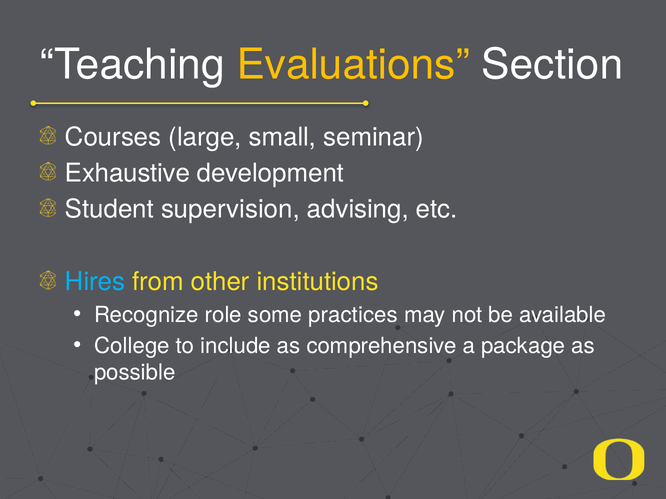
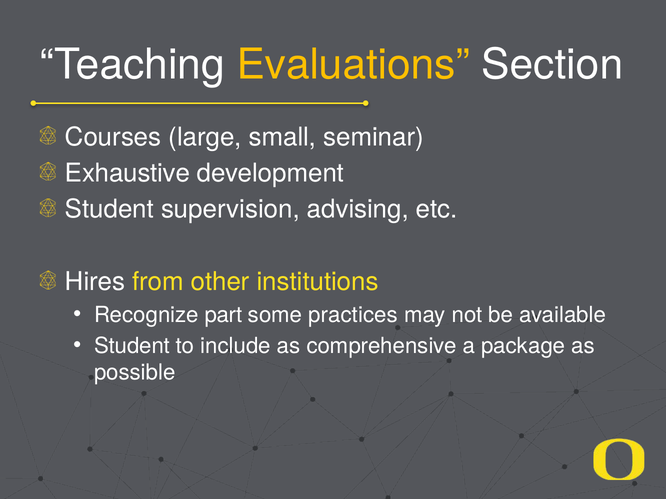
Hires colour: light blue -> white
role: role -> part
College at (132, 346): College -> Student
